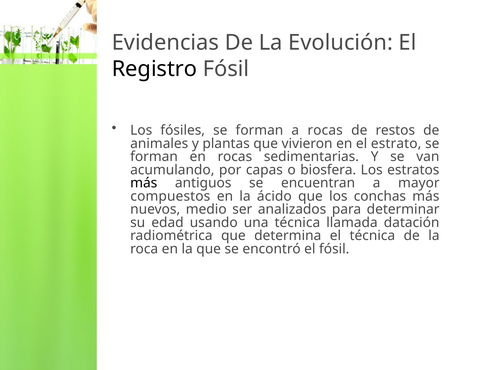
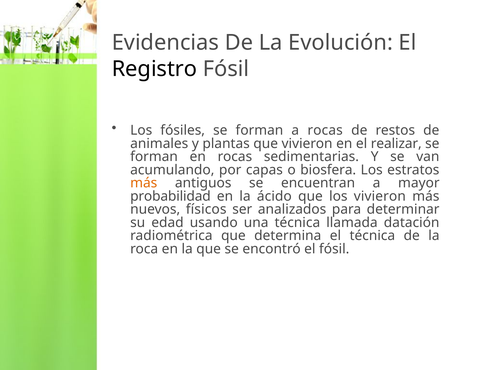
estrato: estrato -> realizar
más at (144, 183) colour: black -> orange
compuestos: compuestos -> probabilidad
los conchas: conchas -> vivieron
medio: medio -> físicos
